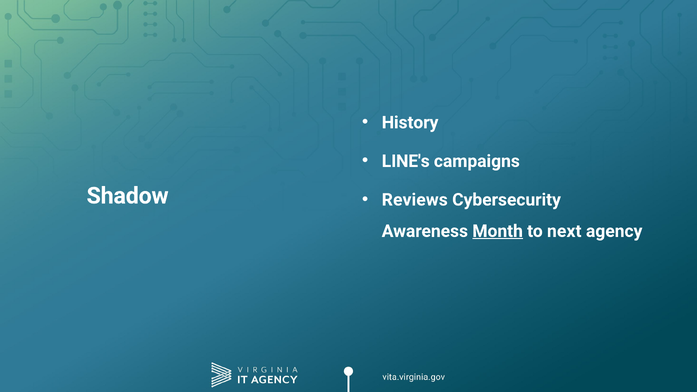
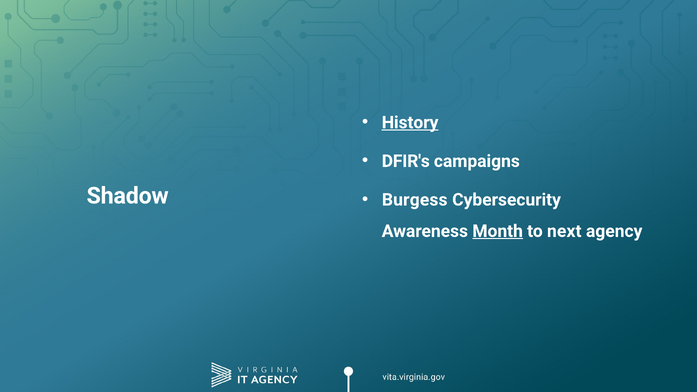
History underline: none -> present
LINE's: LINE's -> DFIR's
Reviews: Reviews -> Burgess
